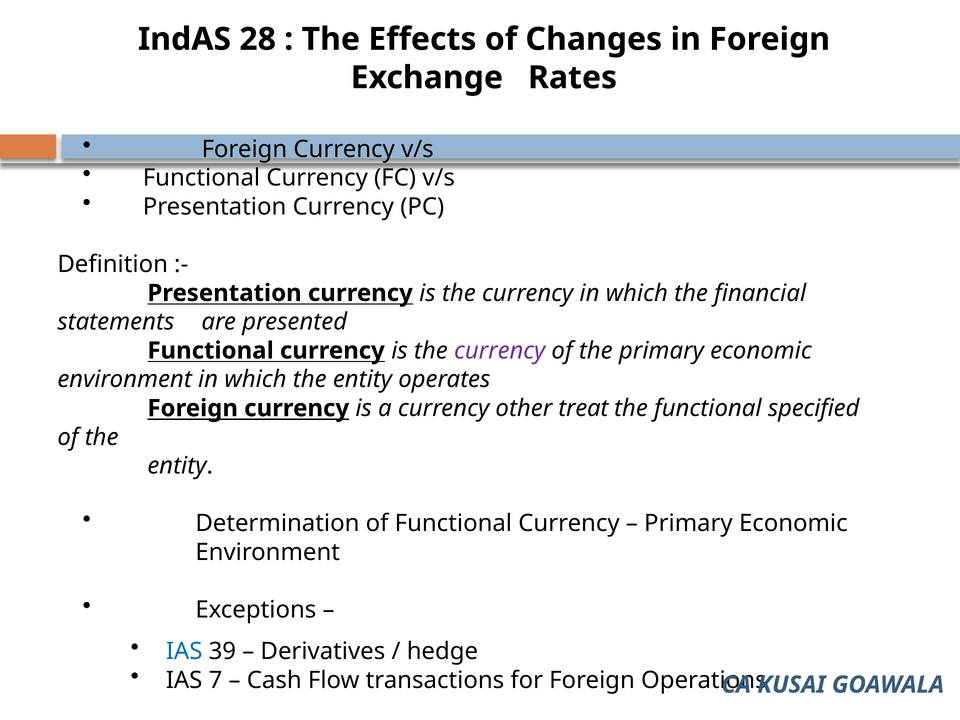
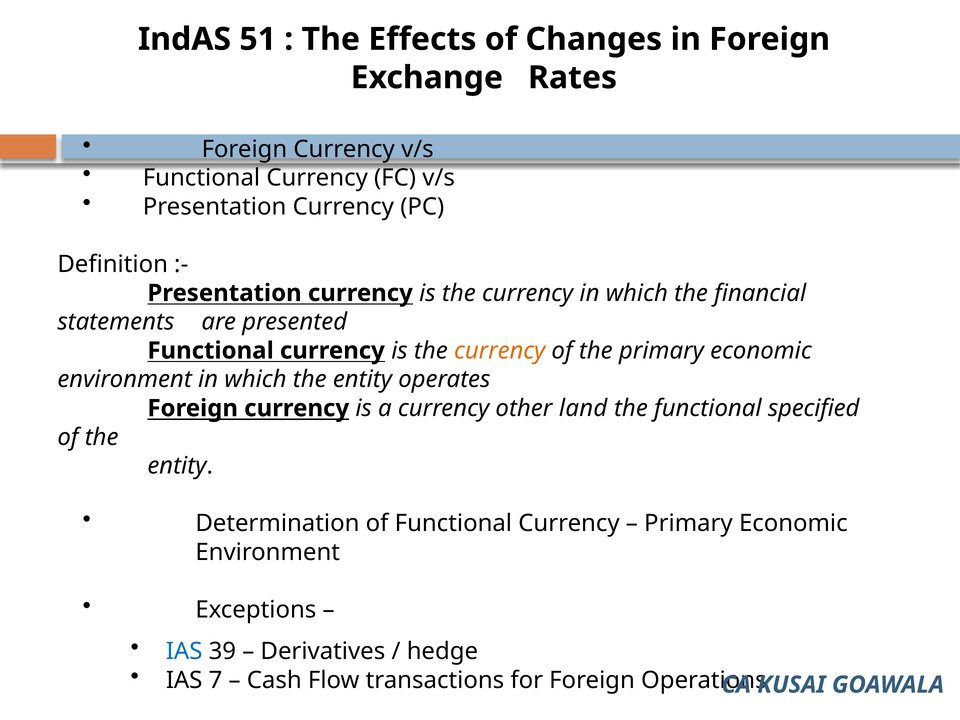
28: 28 -> 51
currency at (500, 351) colour: purple -> orange
treat: treat -> land
